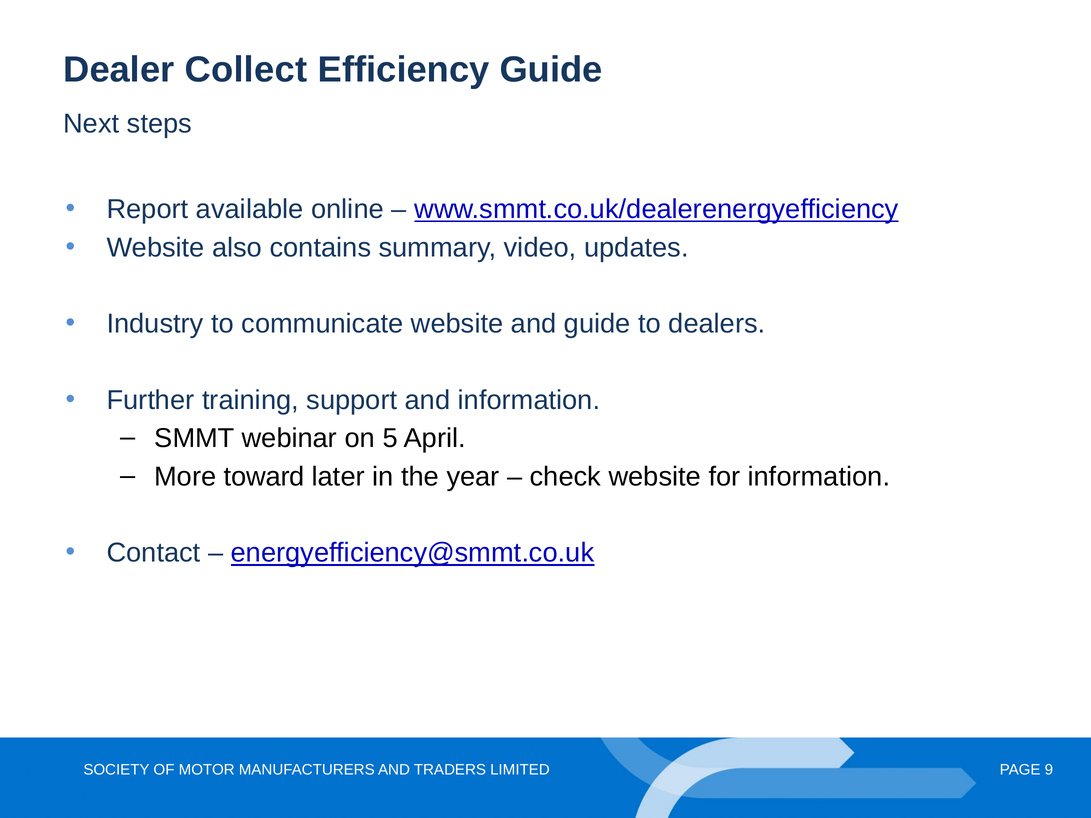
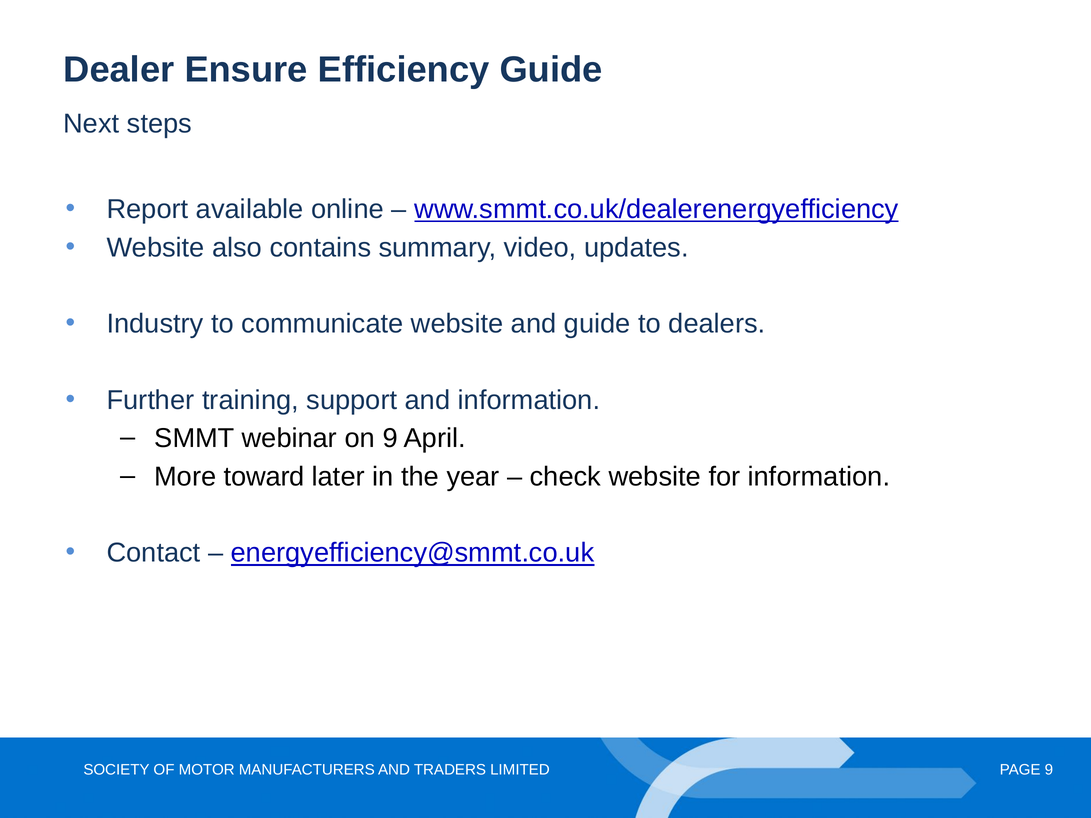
Collect: Collect -> Ensure
on 5: 5 -> 9
